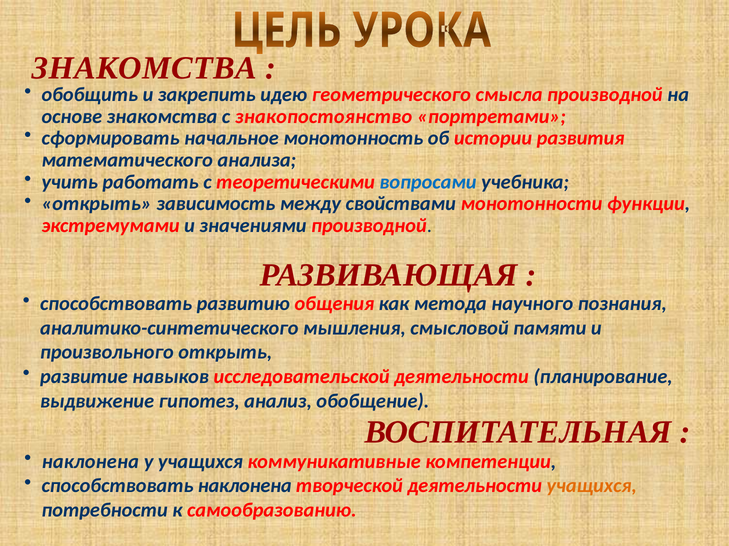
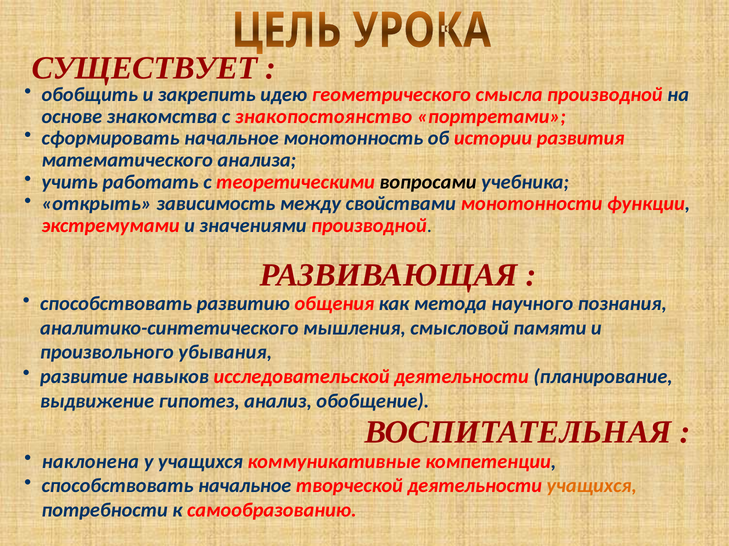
ЗНАКОМСТВА at (144, 68): ЗНАКОМСТВА -> СУЩЕСТВУЕТ
вопросами colour: blue -> black
произвольного открыть: открыть -> убывания
способствовать наклонена: наклонена -> начальное
